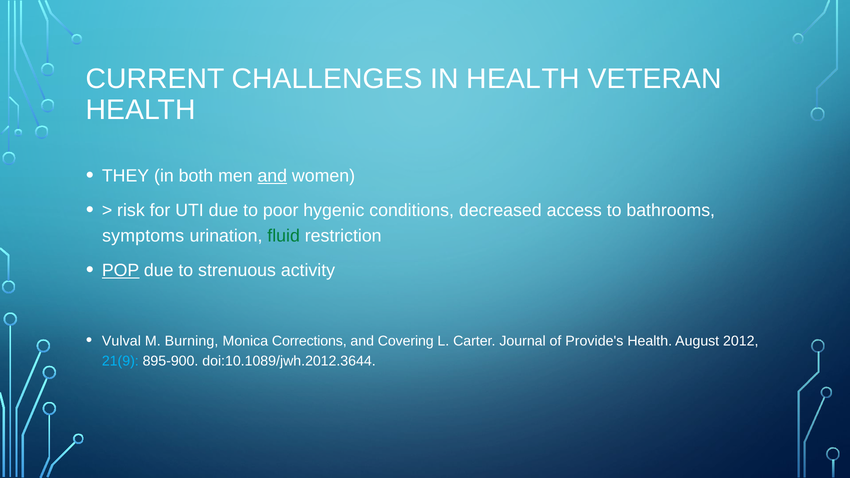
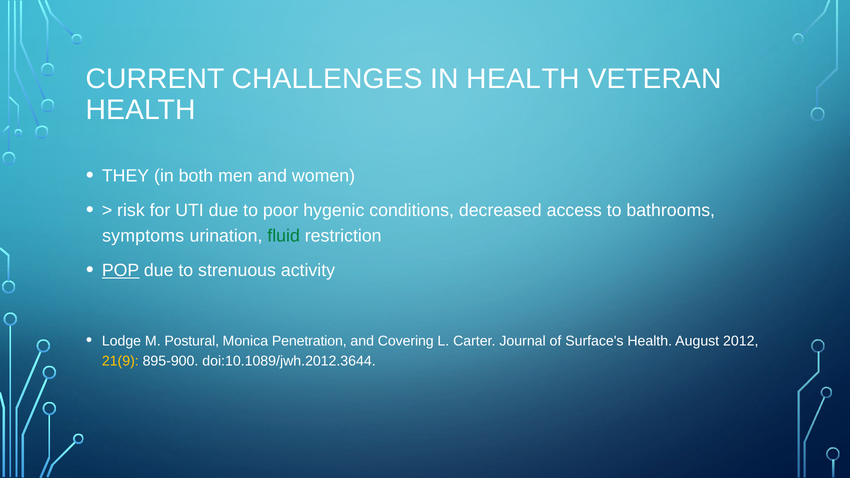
and at (272, 176) underline: present -> none
Vulval: Vulval -> Lodge
Burning: Burning -> Postural
Corrections: Corrections -> Penetration
Provide's: Provide's -> Surface's
21(9 colour: light blue -> yellow
